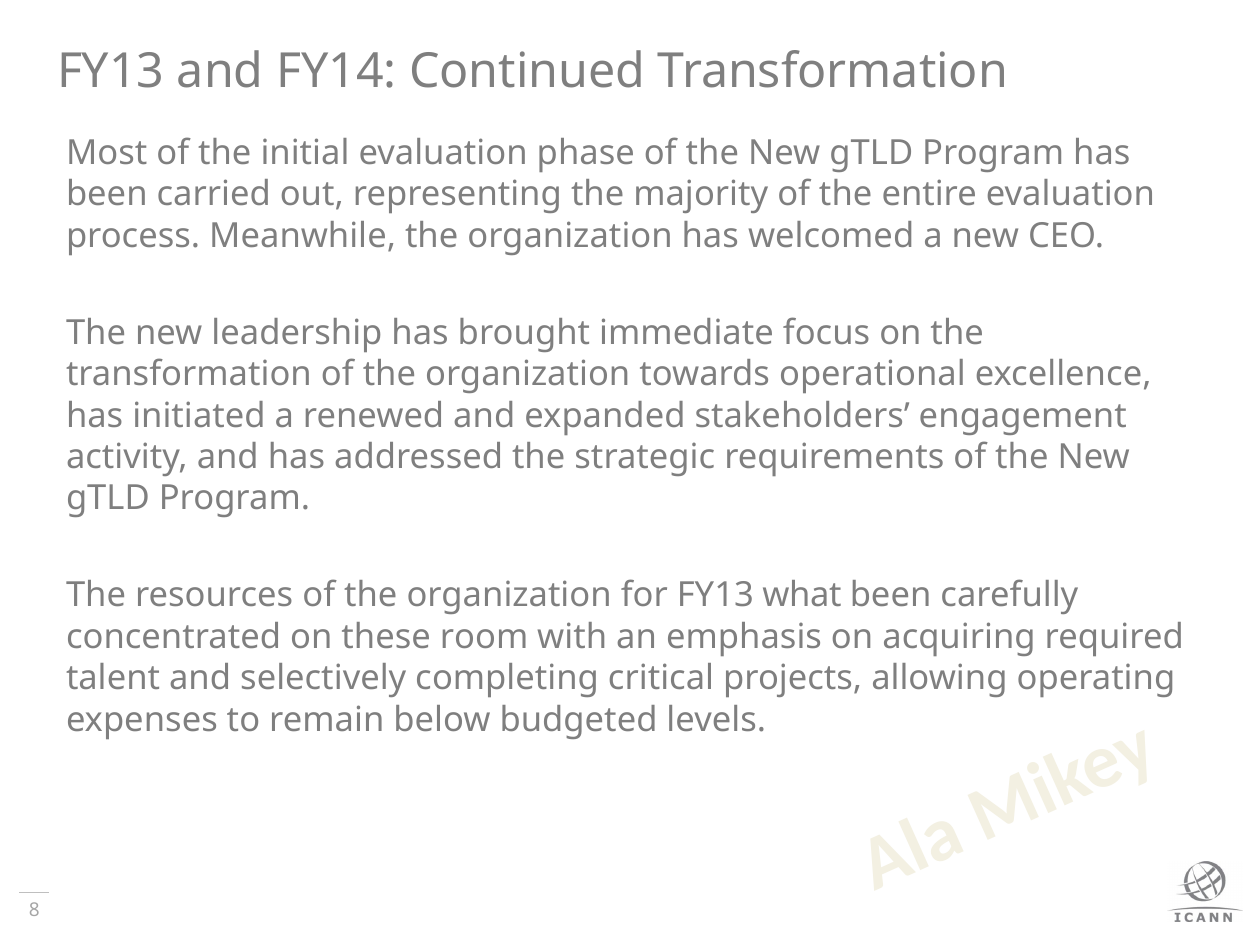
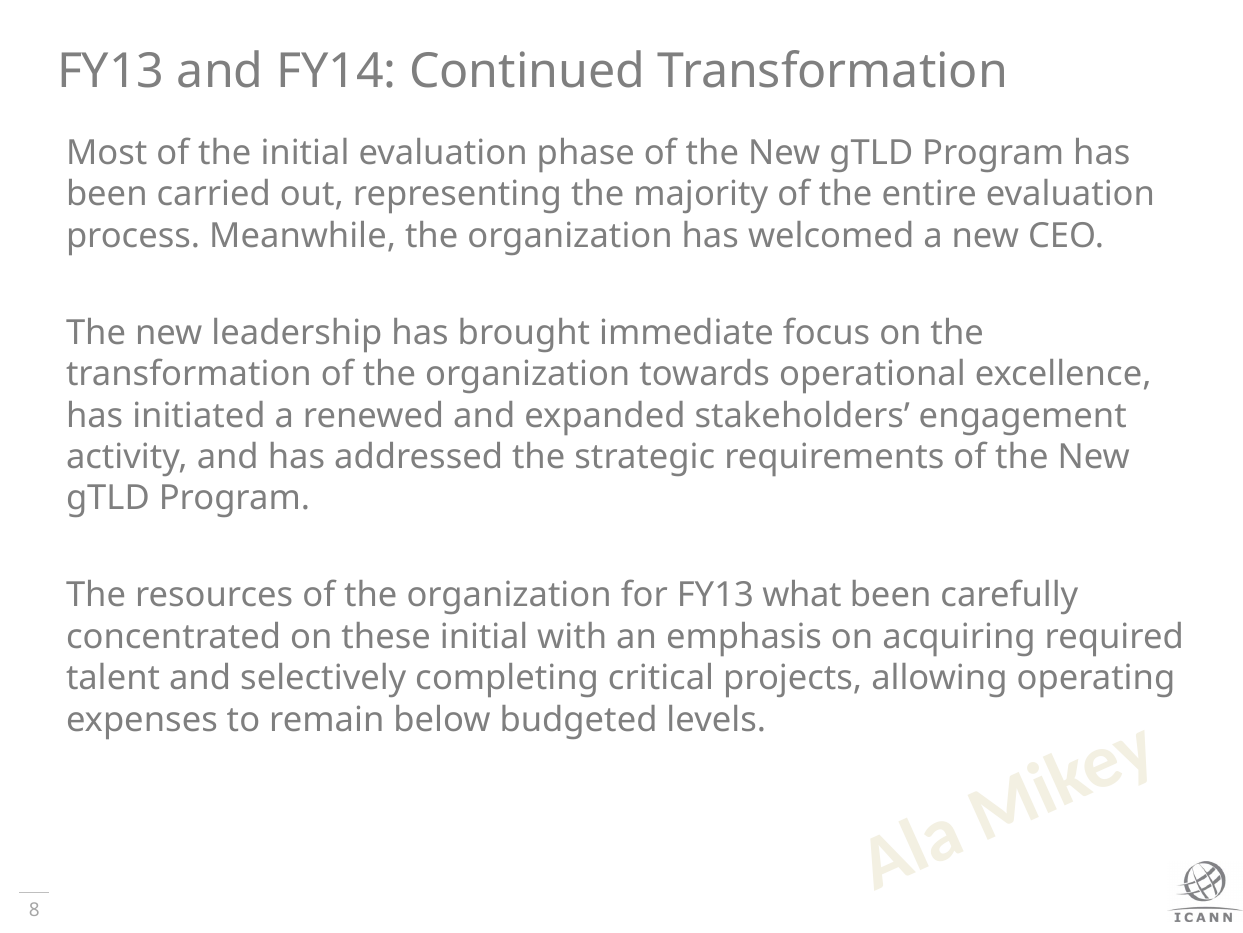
these room: room -> initial
